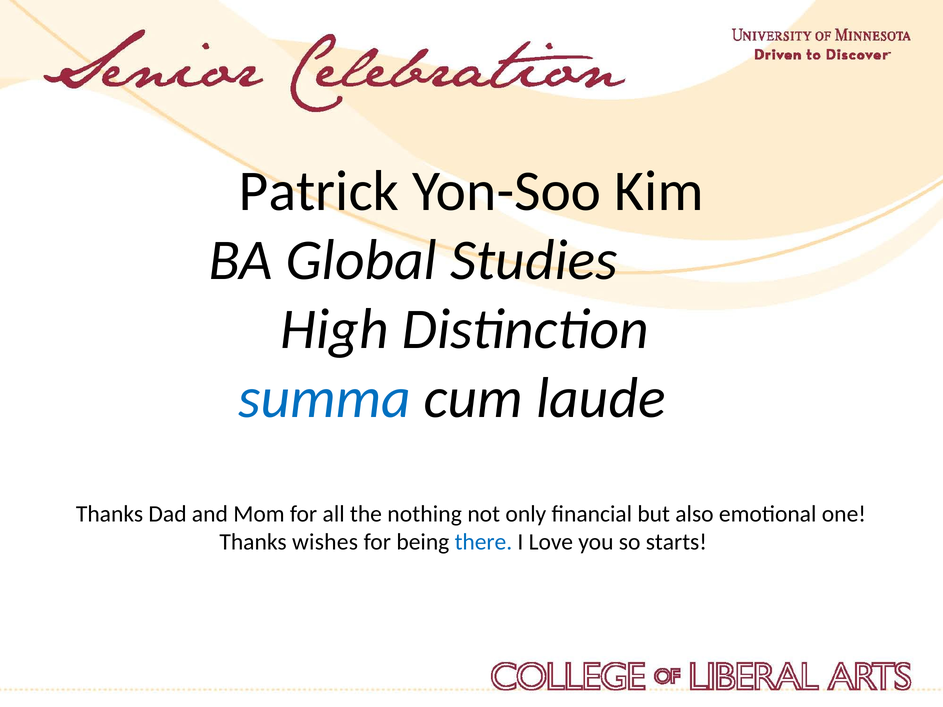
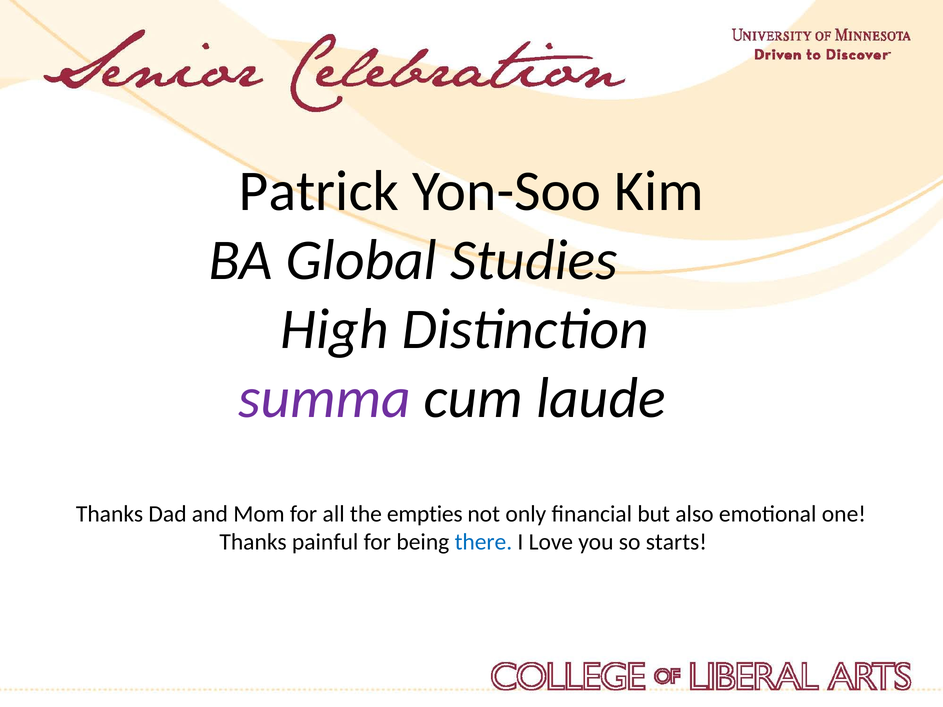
summa colour: blue -> purple
nothing: nothing -> empties
wishes: wishes -> painful
